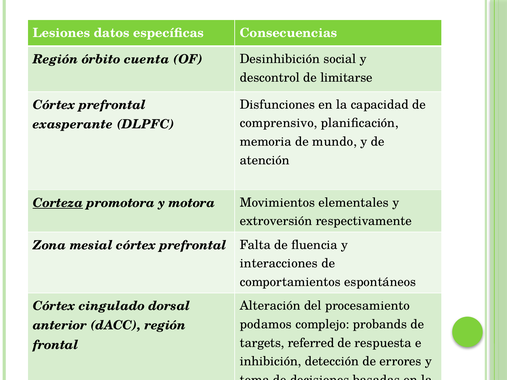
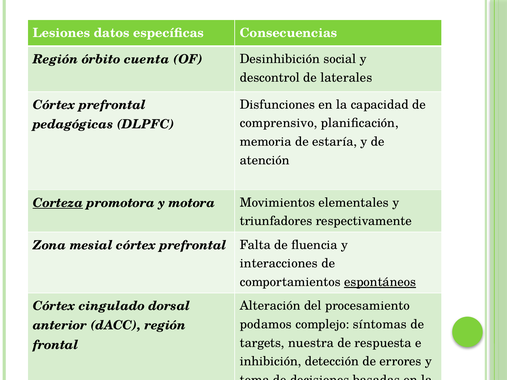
limitarse: limitarse -> laterales
exasperante: exasperante -> pedagógicas
mundo: mundo -> estaría
extroversión: extroversión -> triunfadores
espontáneos underline: none -> present
probands: probands -> síntomas
referred: referred -> nuestra
